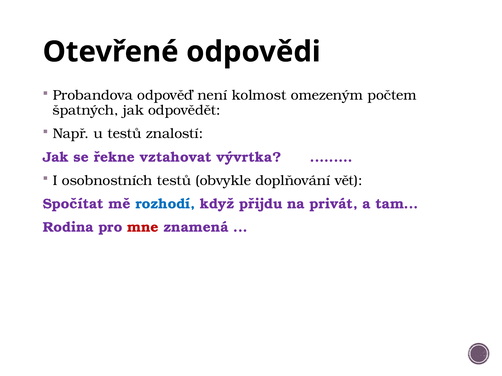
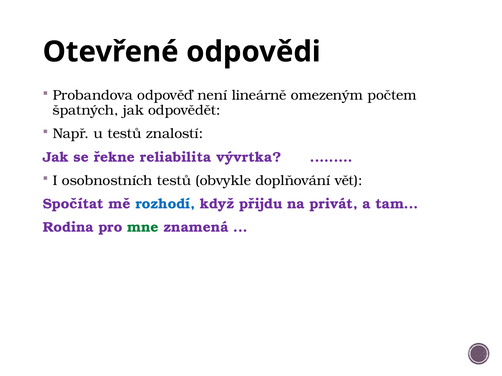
kolmost: kolmost -> lineárně
vztahovat: vztahovat -> reliabilita
mne colour: red -> green
